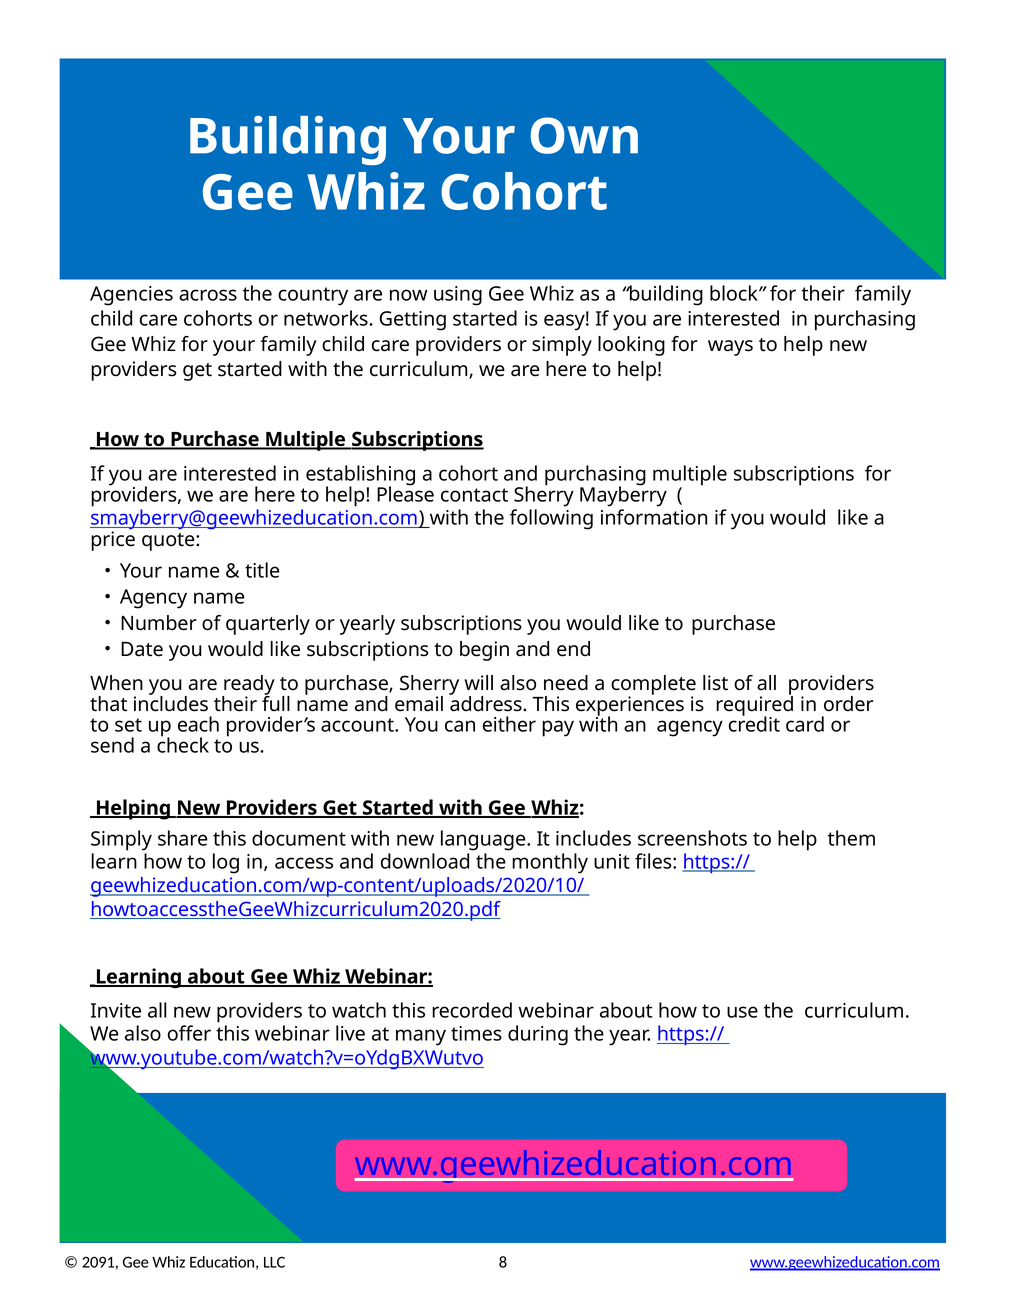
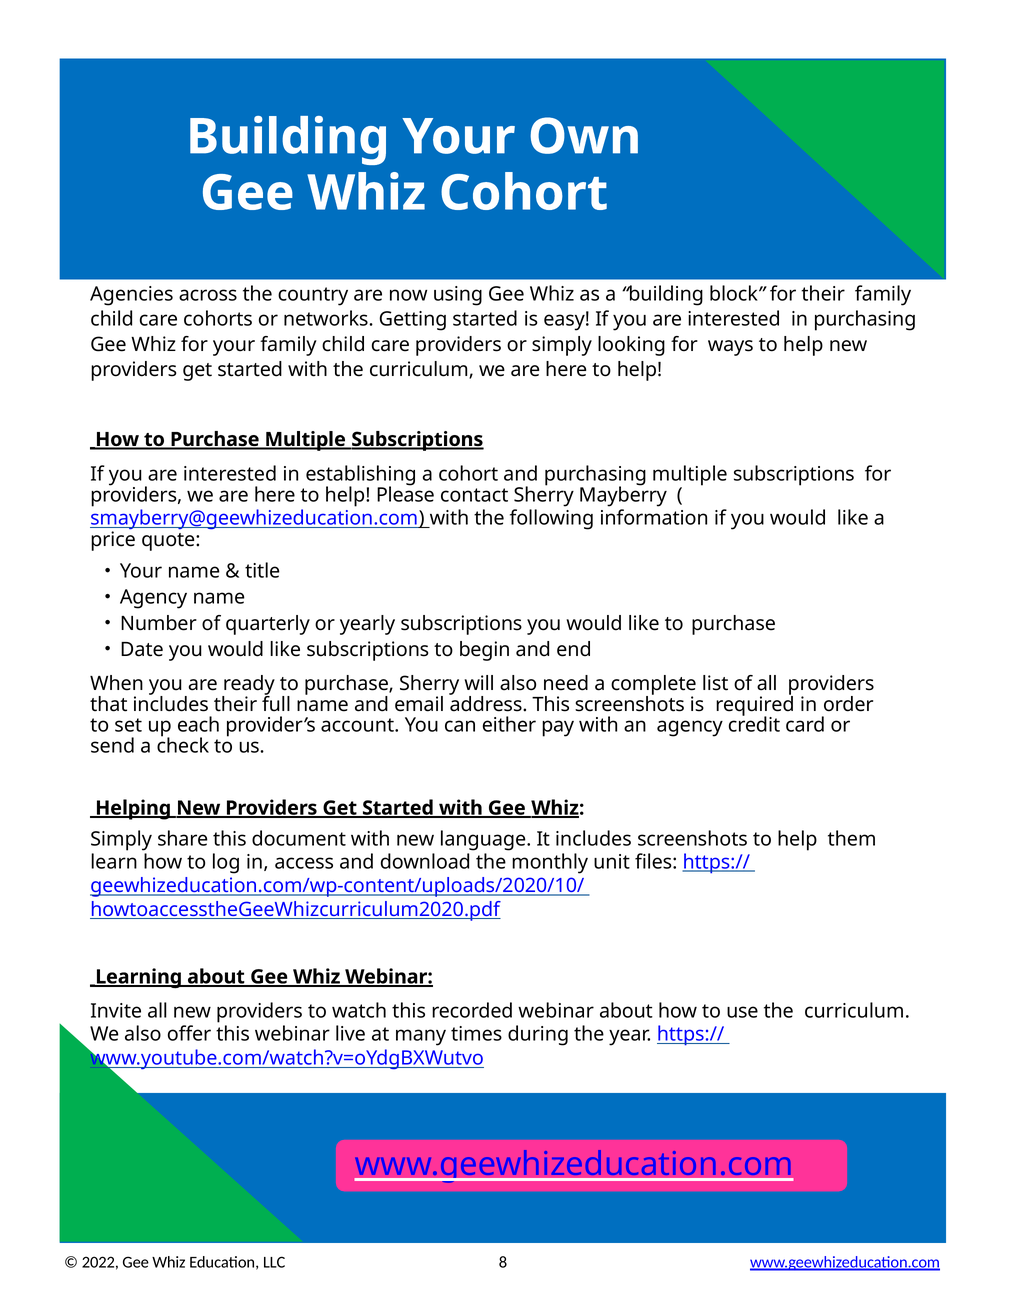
This experiences: experiences -> screenshots
2091: 2091 -> 2022
